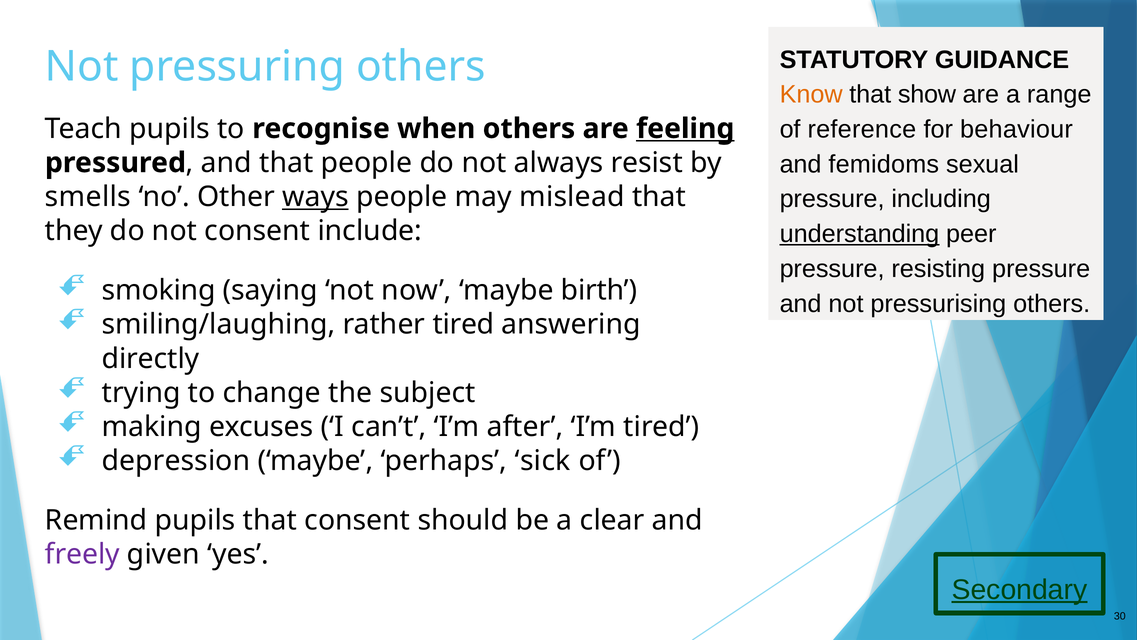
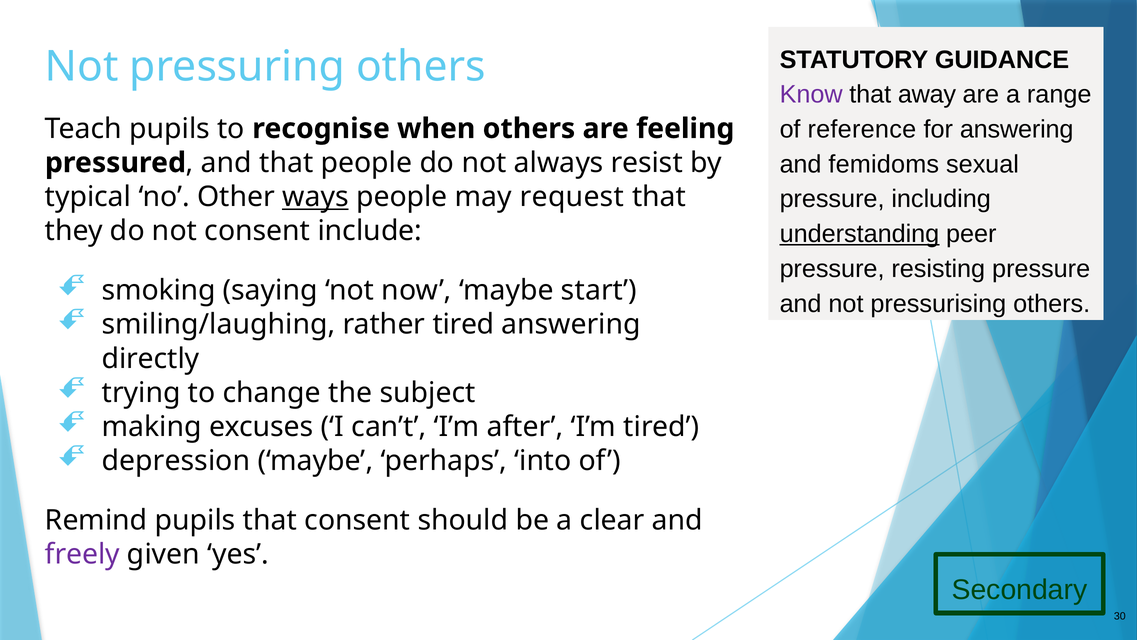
Know colour: orange -> purple
show: show -> away
for behaviour: behaviour -> answering
feeling underline: present -> none
smells: smells -> typical
mislead: mislead -> request
birth: birth -> start
sick: sick -> into
Secondary underline: present -> none
